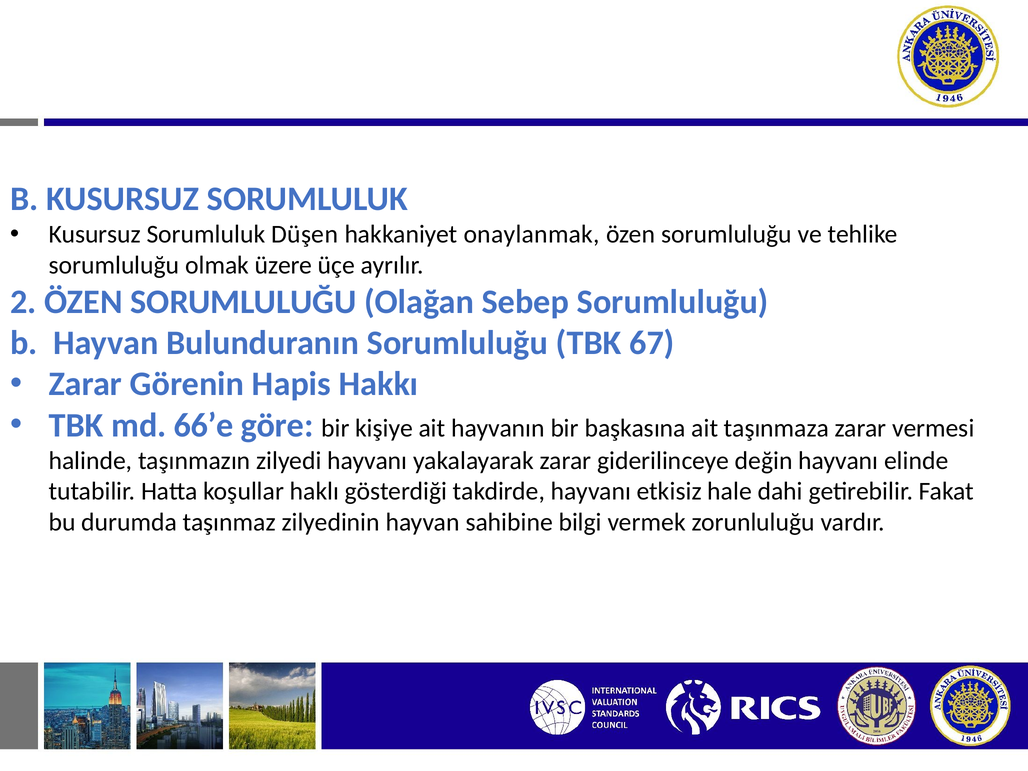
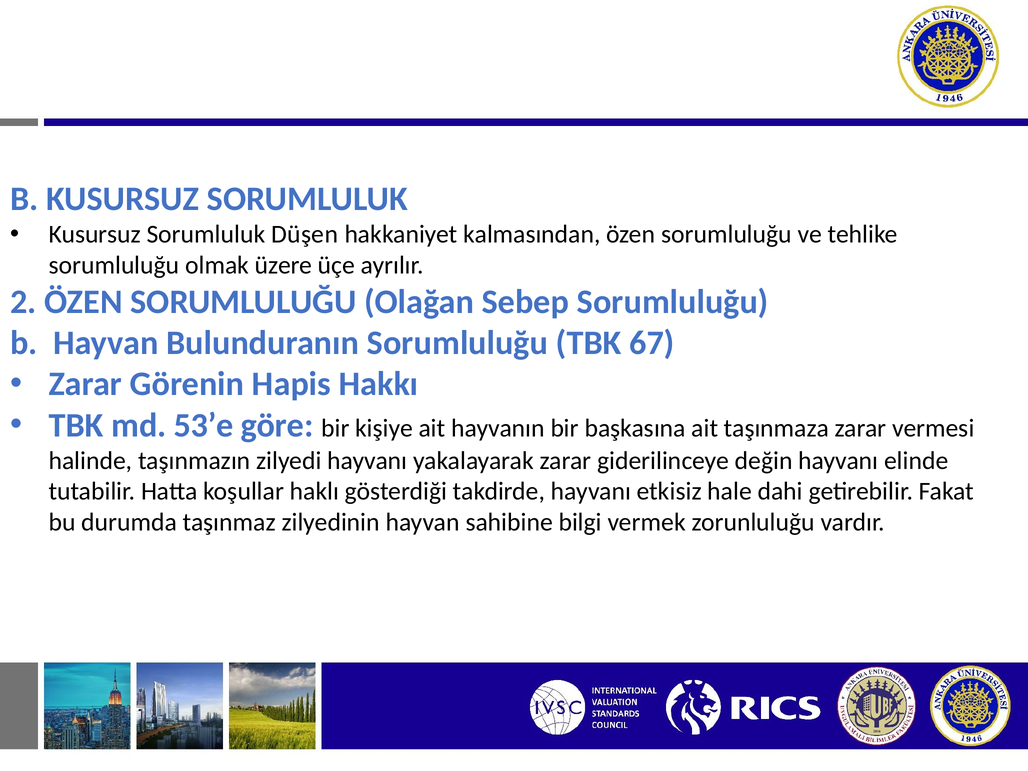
onaylanmak: onaylanmak -> kalmasından
66’e: 66’e -> 53’e
